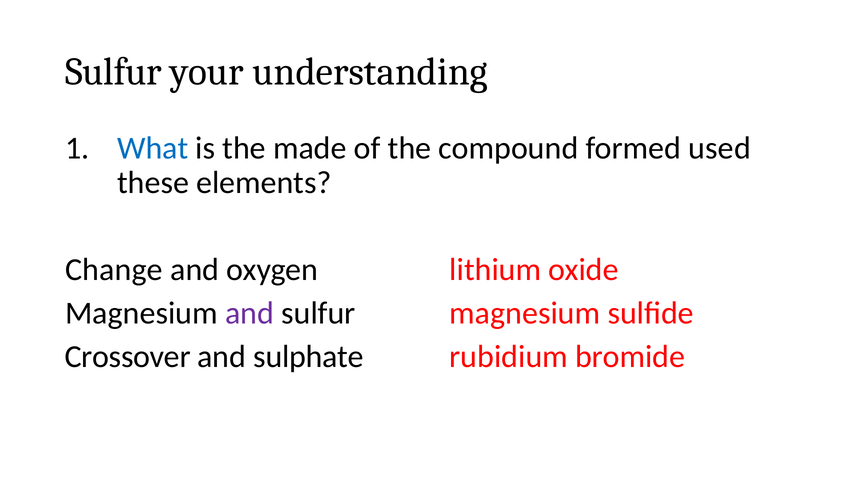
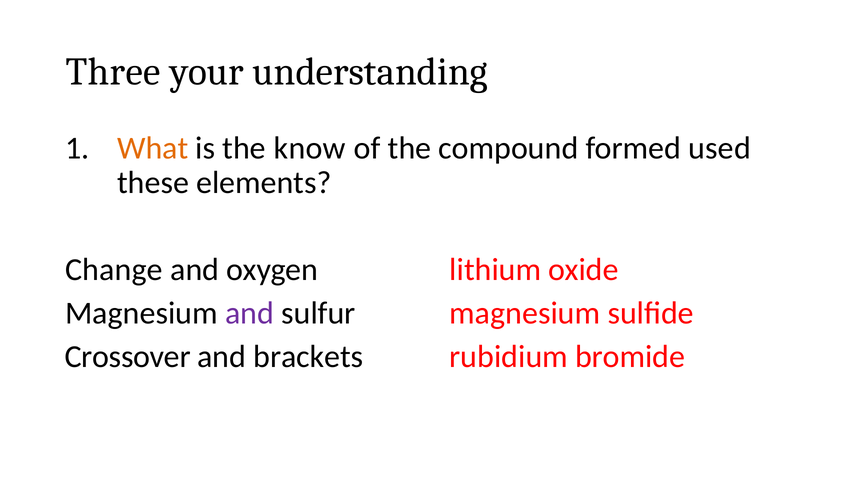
Sulfur at (113, 72): Sulfur -> Three
What colour: blue -> orange
made: made -> know
sulphate: sulphate -> brackets
